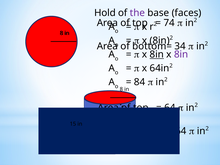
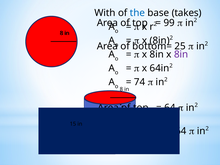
Hold: Hold -> With
the colour: purple -> blue
faces: faces -> takes
74: 74 -> 99
34: 34 -> 25
8in at (157, 54) underline: present -> none
84: 84 -> 74
